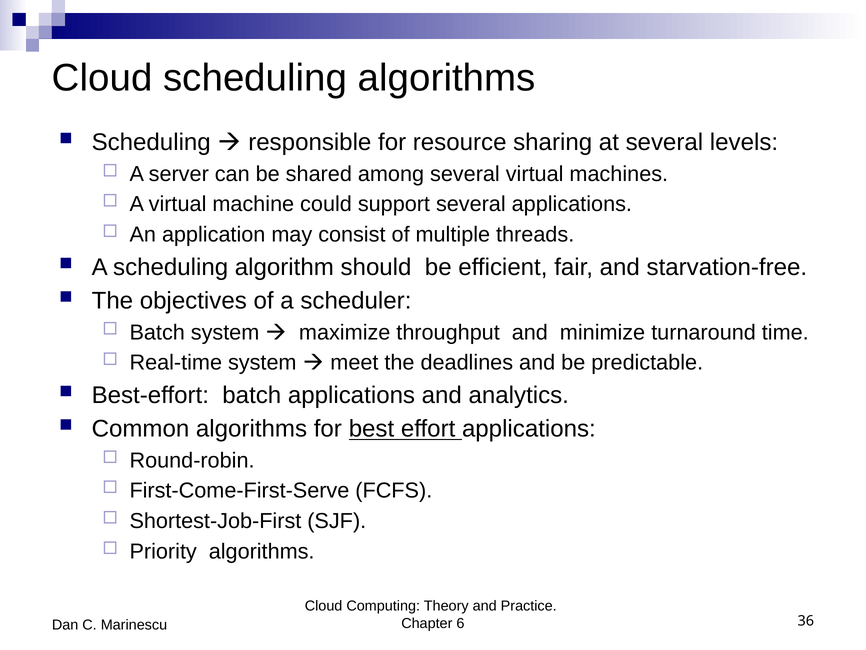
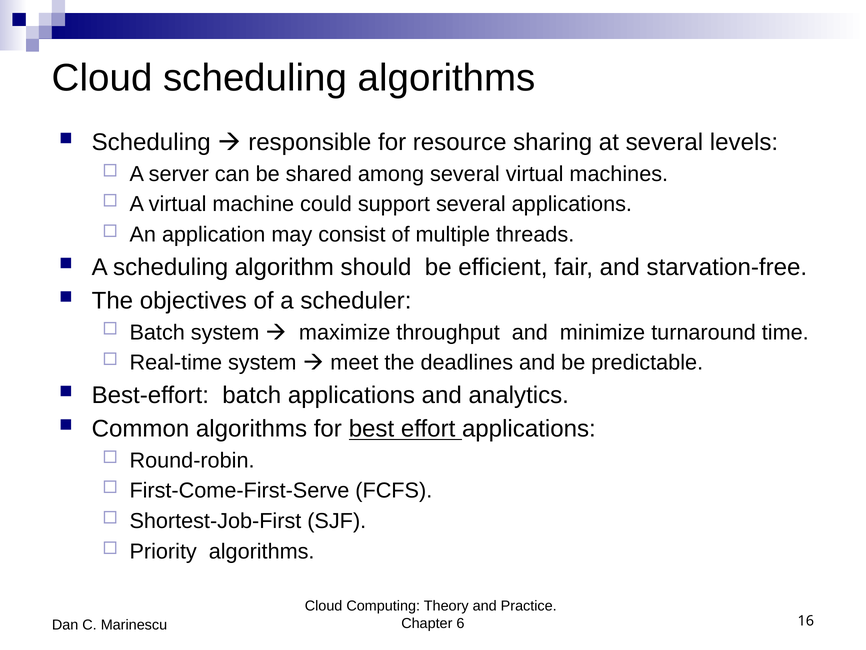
36: 36 -> 16
